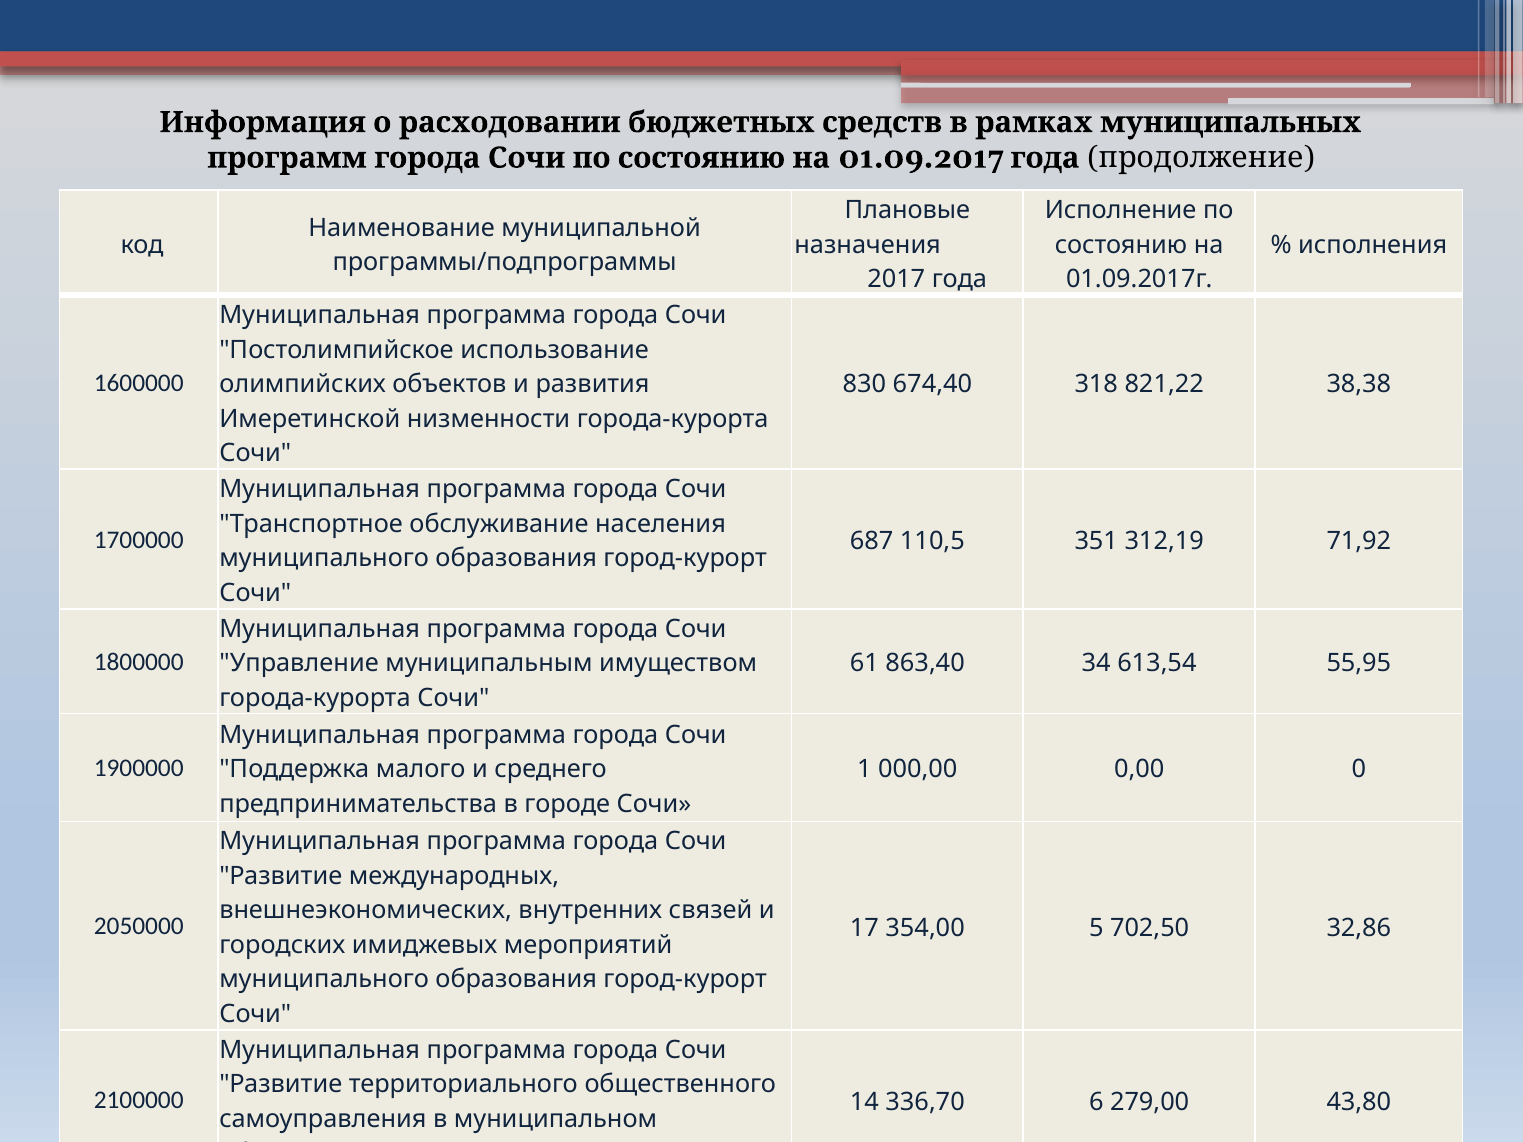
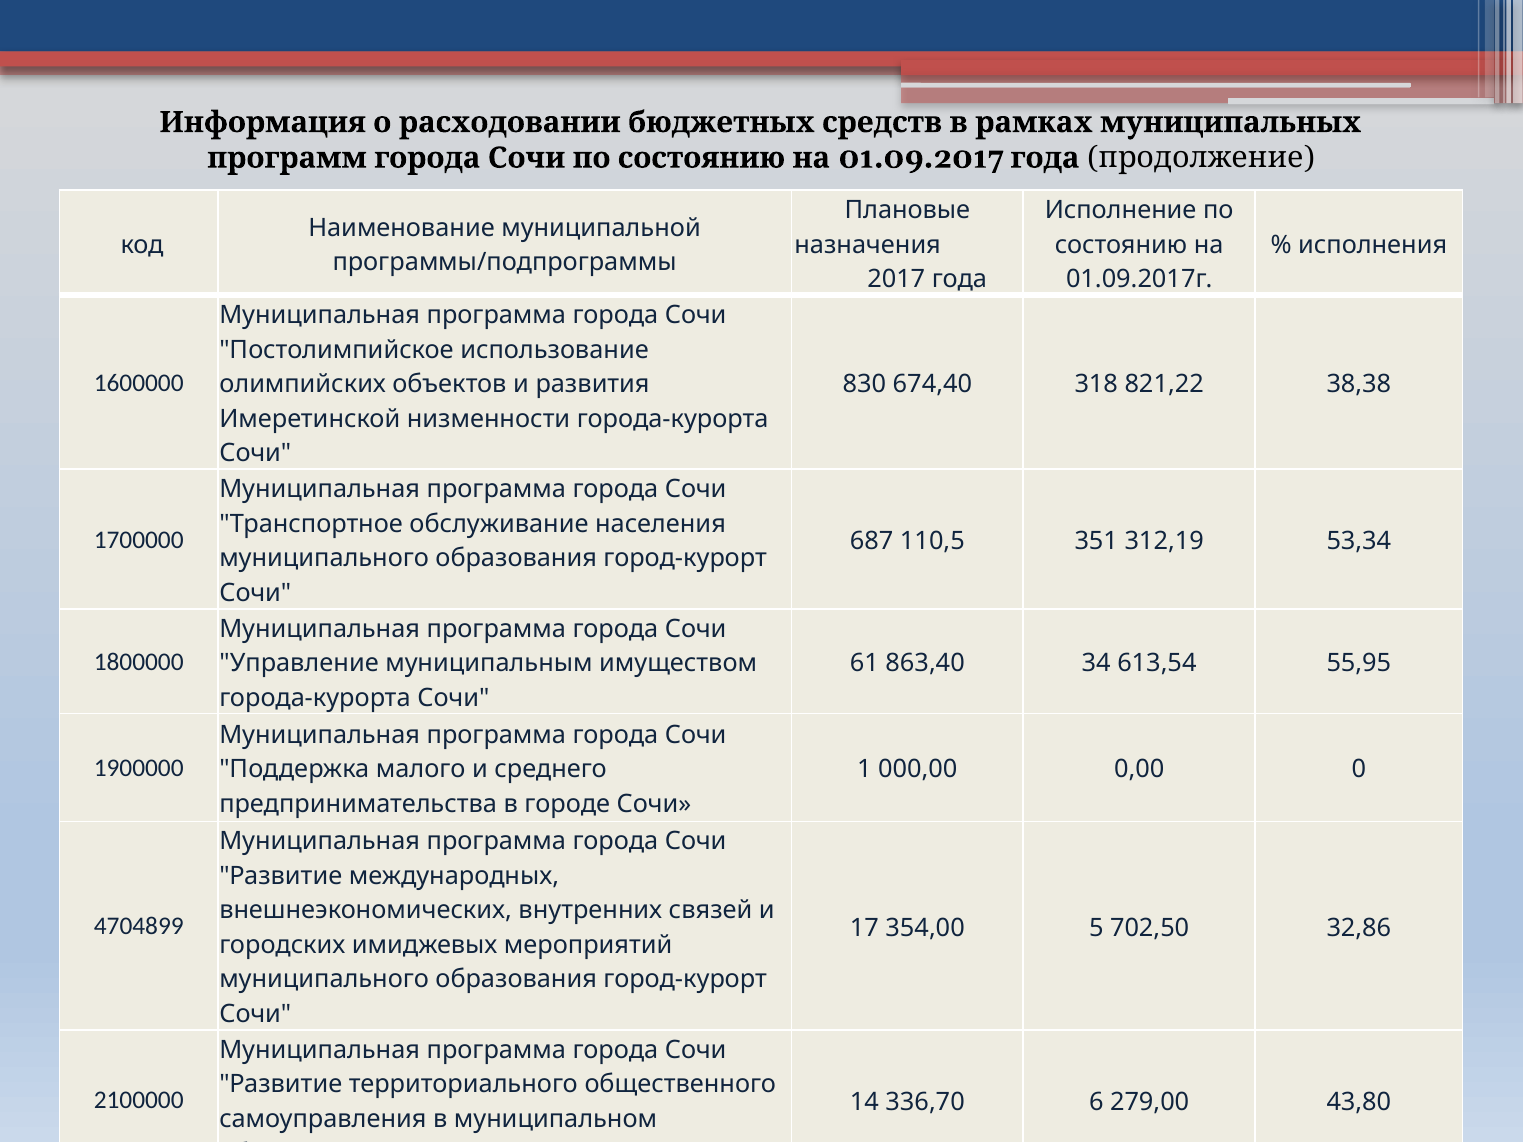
71,92: 71,92 -> 53,34
2050000: 2050000 -> 4704899
